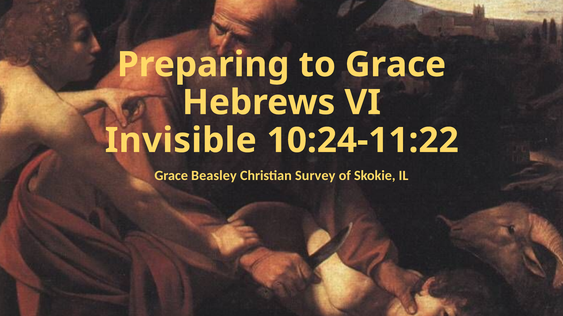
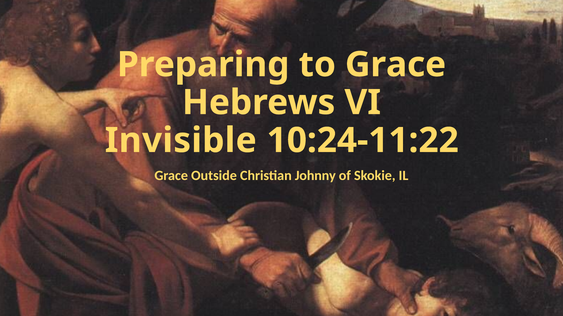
Beasley: Beasley -> Outside
Survey: Survey -> Johnny
